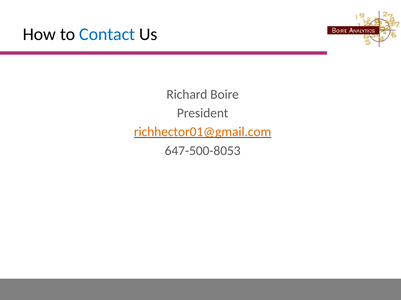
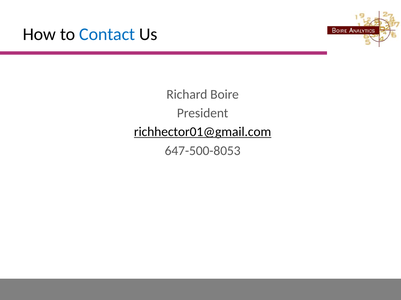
richhector01@gmail.com colour: orange -> black
